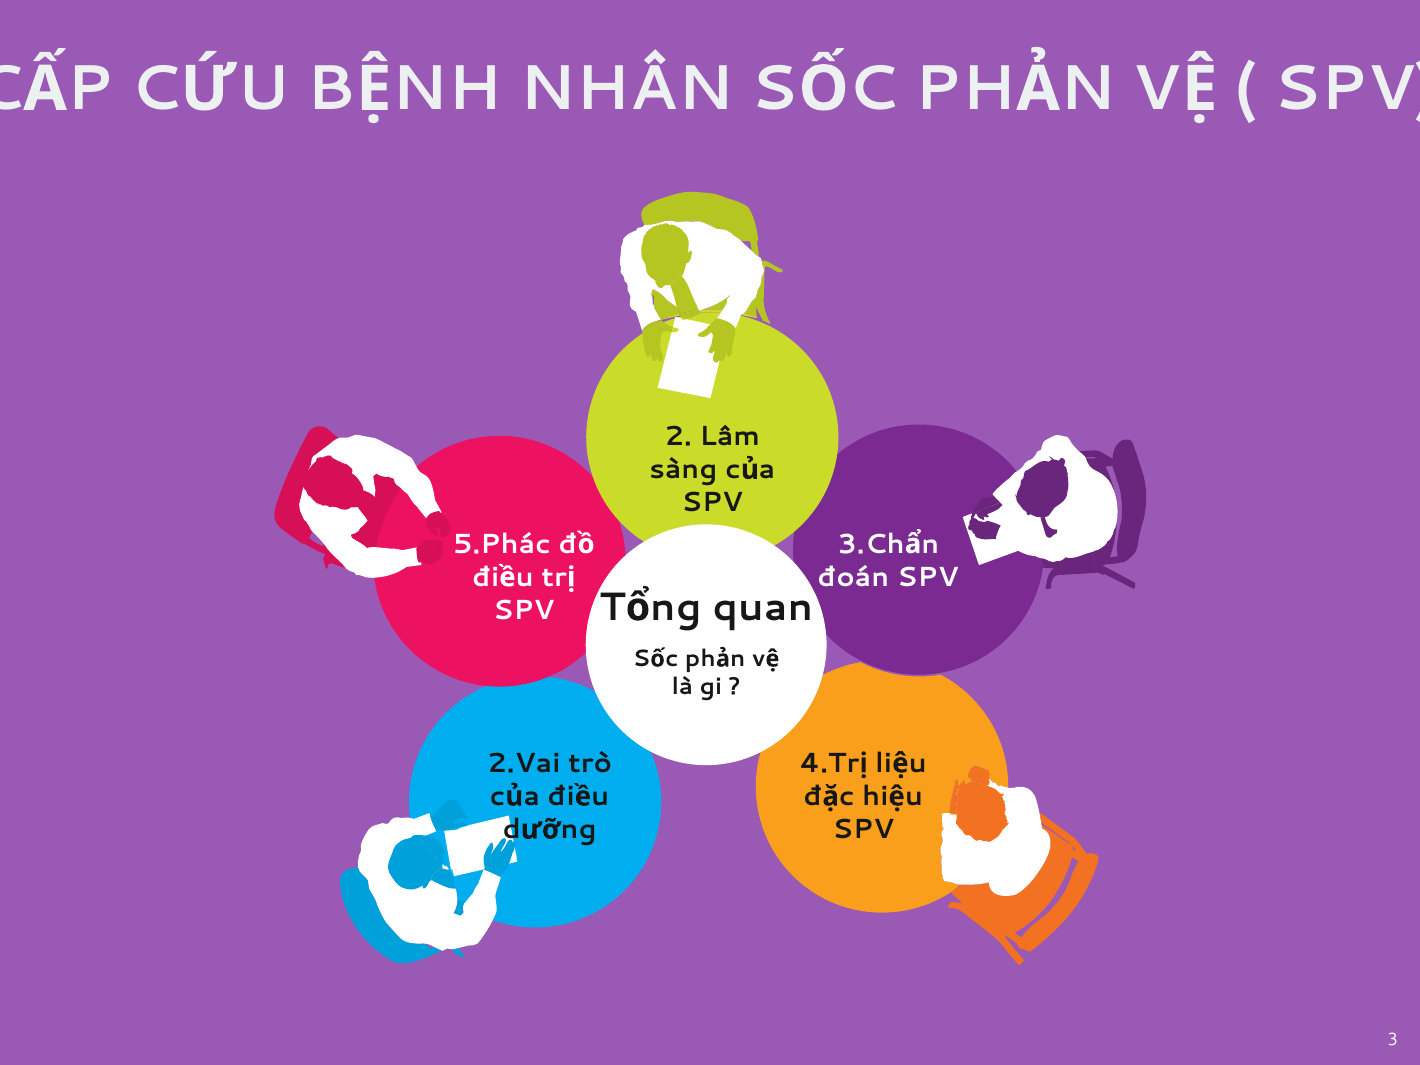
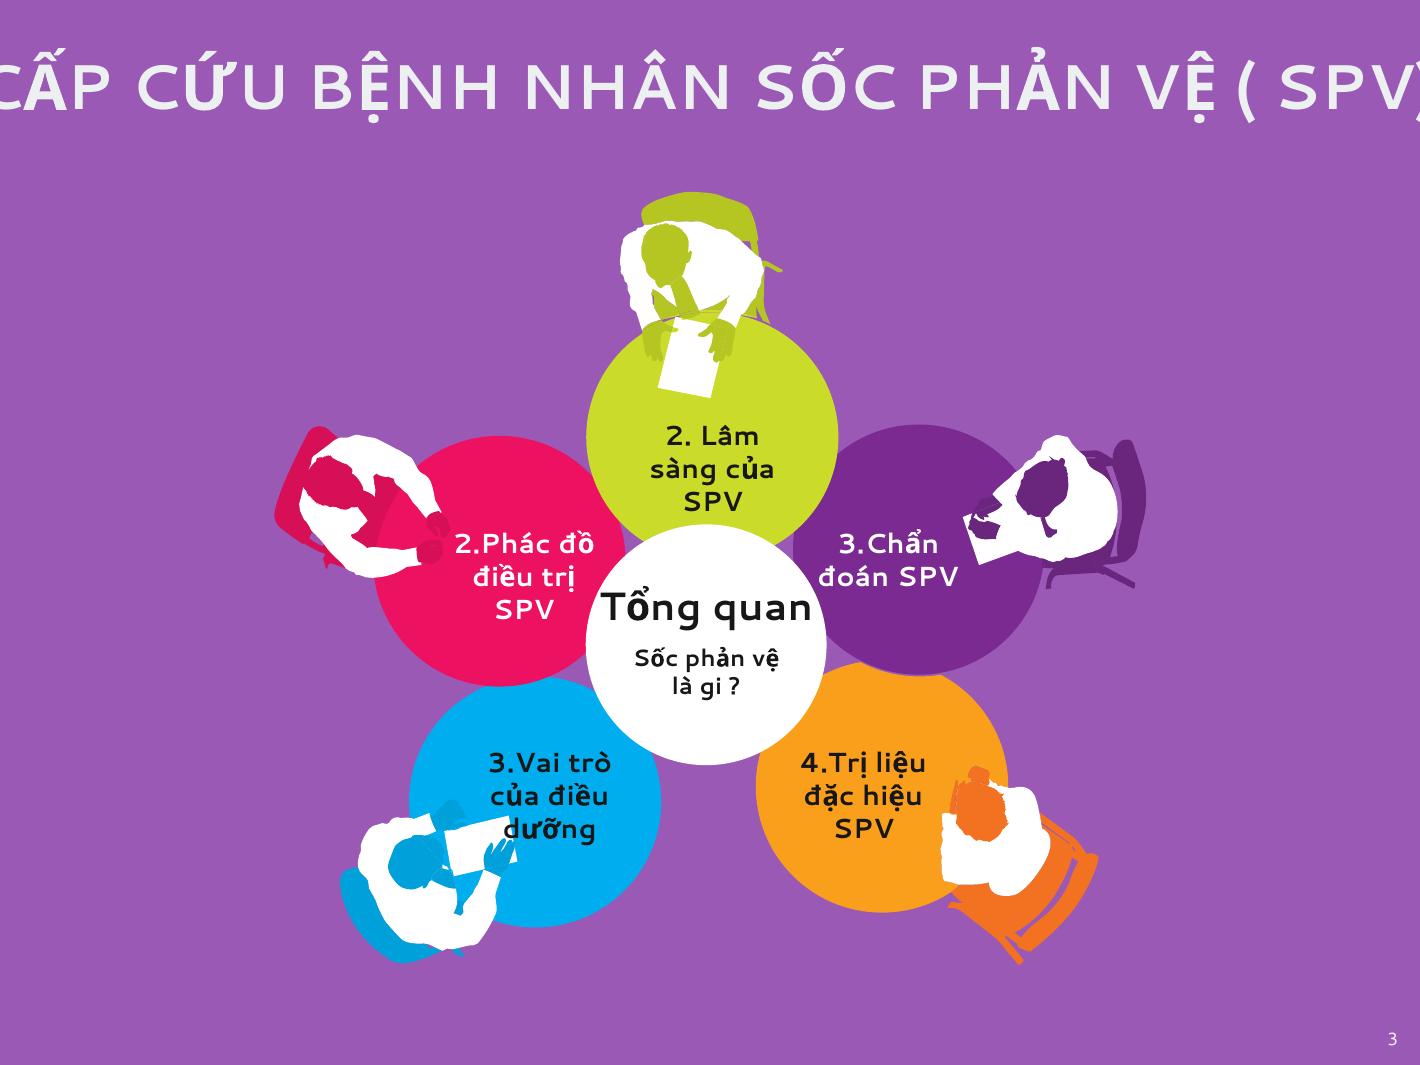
5.Phác: 5.Phác -> 2.Phác
2.Vai: 2.Vai -> 3.Vai
